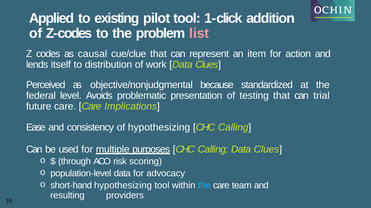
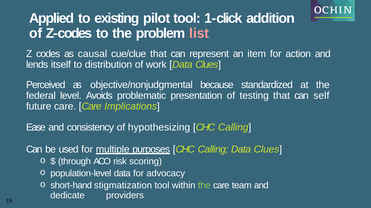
trial: trial -> self
short-hand hypothesizing: hypothesizing -> stigmatization
the at (204, 186) colour: light blue -> light green
resulting: resulting -> dedicate
